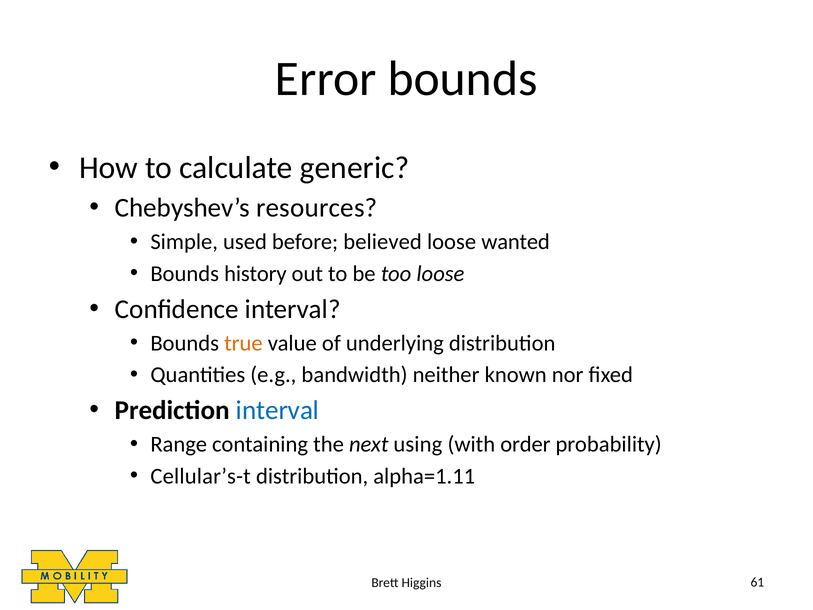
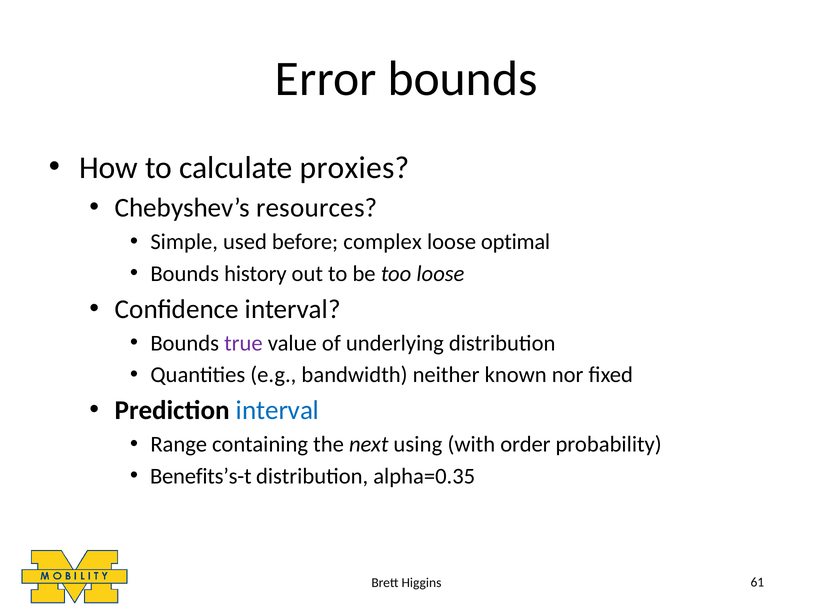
generic: generic -> proxies
believed: believed -> complex
wanted: wanted -> optimal
true colour: orange -> purple
Cellular’s-t: Cellular’s-t -> Benefits’s-t
alpha=1.11: alpha=1.11 -> alpha=0.35
